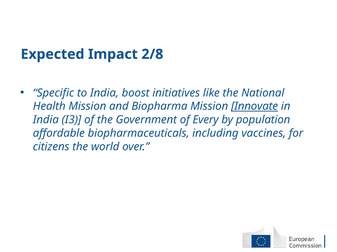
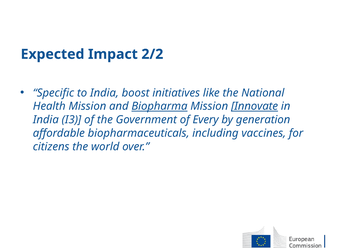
2/8: 2/8 -> 2/2
Biopharma underline: none -> present
population: population -> generation
